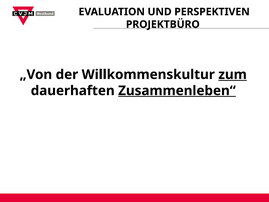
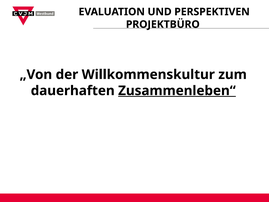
zum underline: present -> none
